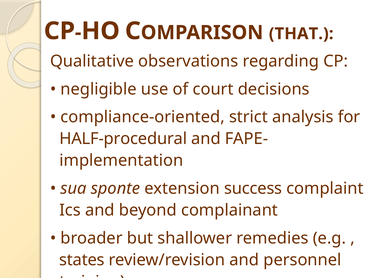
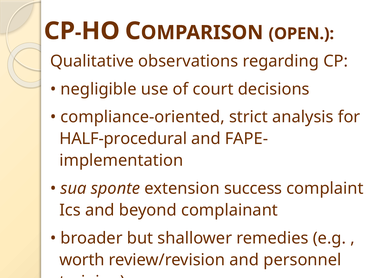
THAT: THAT -> OPEN
states: states -> worth
